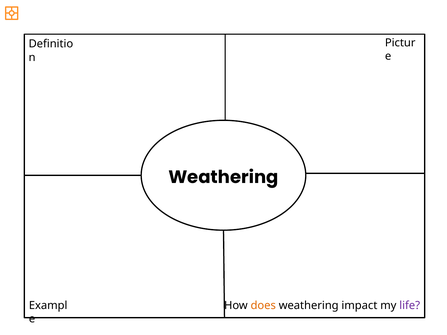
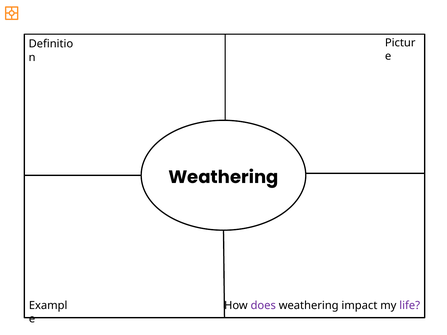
does colour: orange -> purple
